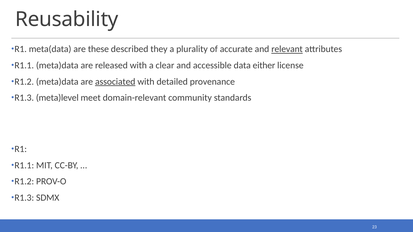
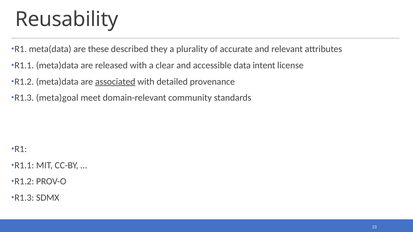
relevant underline: present -> none
either: either -> intent
meta)level: meta)level -> meta)goal
